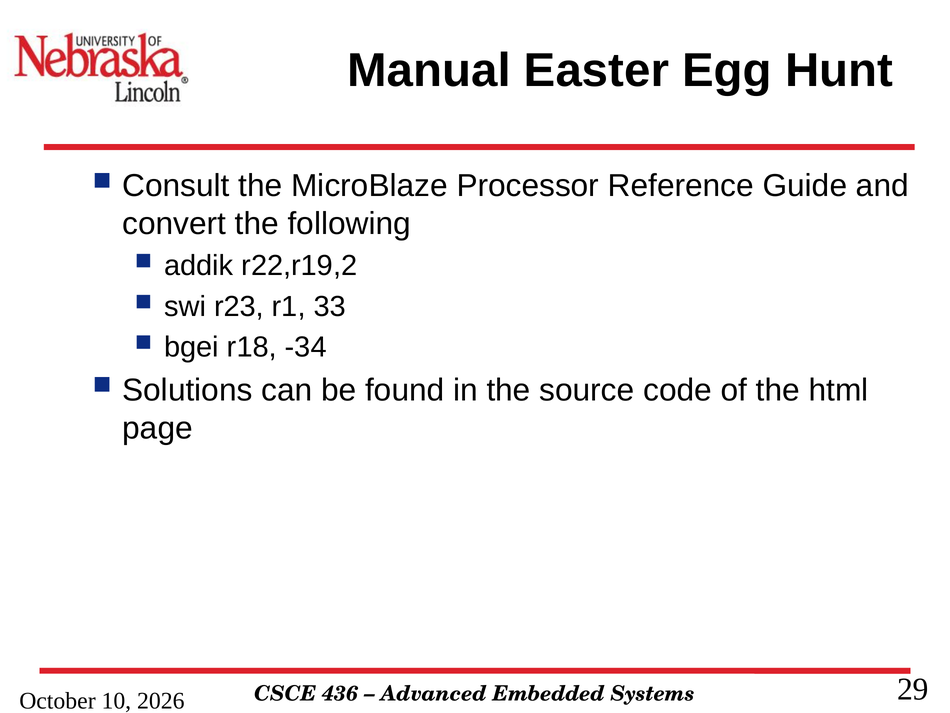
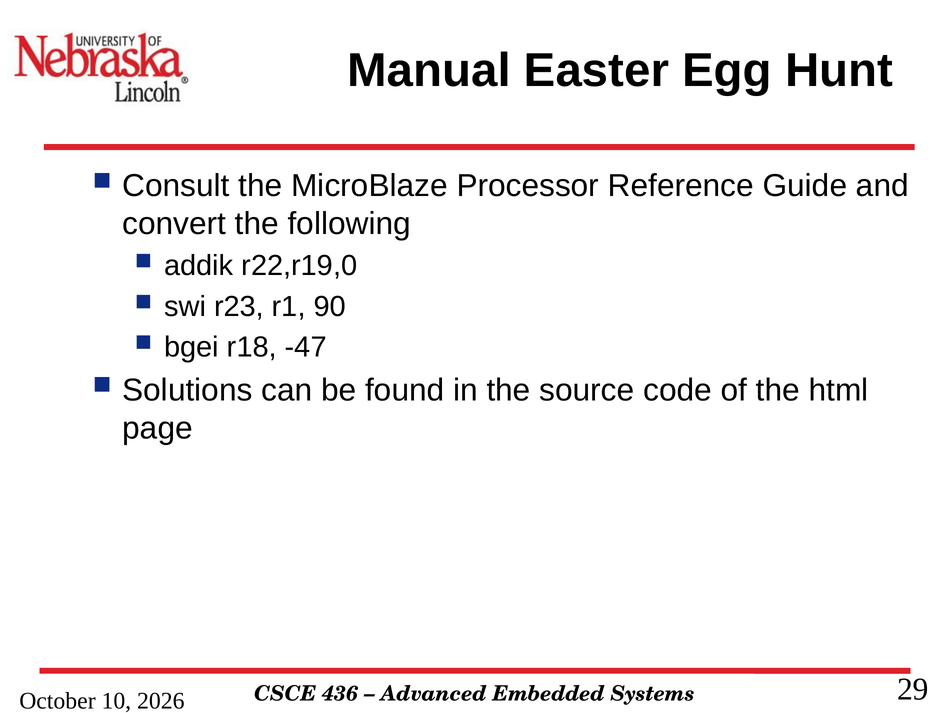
r22,r19,2: r22,r19,2 -> r22,r19,0
33: 33 -> 90
-34: -34 -> -47
